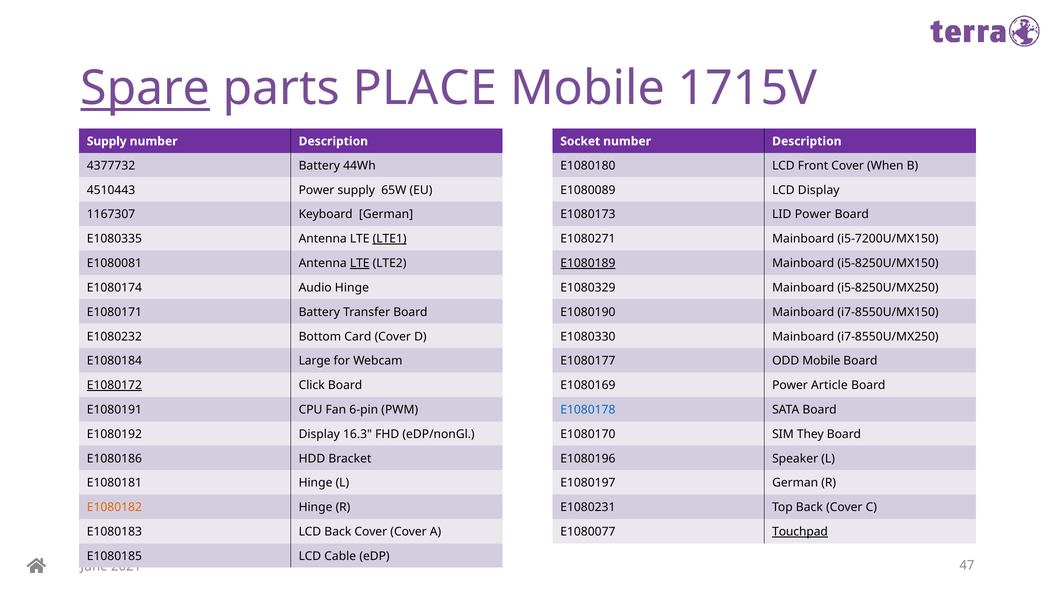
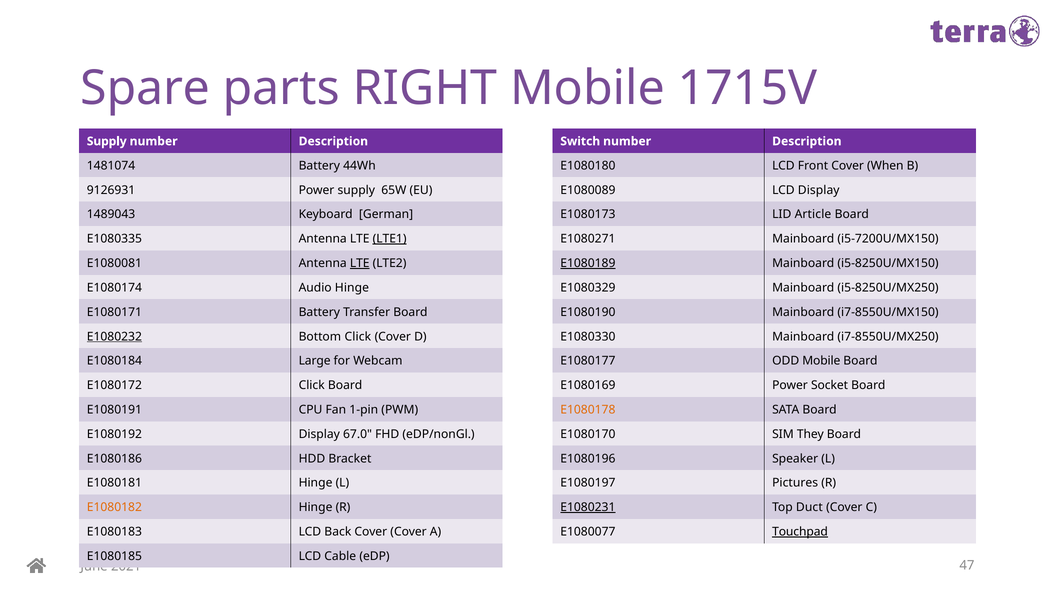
Spare underline: present -> none
PLACE: PLACE -> RIGHT
Socket: Socket -> Switch
4377732: 4377732 -> 1481074
4510443: 4510443 -> 9126931
1167307: 1167307 -> 1489043
LID Power: Power -> Article
E1080232 underline: none -> present
Bottom Card: Card -> Click
E1080172 underline: present -> none
Article: Article -> Socket
6-pin: 6-pin -> 1-pin
E1080178 colour: blue -> orange
16.3: 16.3 -> 67.0
E1080197 German: German -> Pictures
E1080231 underline: none -> present
Top Back: Back -> Duct
